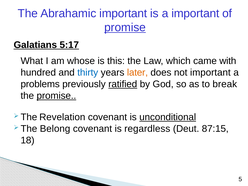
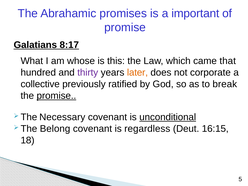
Abrahamic important: important -> promises
promise at (125, 27) underline: present -> none
5:17: 5:17 -> 8:17
with: with -> that
thirty colour: blue -> purple
not important: important -> corporate
problems: problems -> collective
ratified underline: present -> none
Revelation: Revelation -> Necessary
87:15: 87:15 -> 16:15
